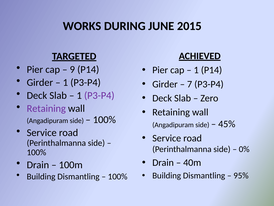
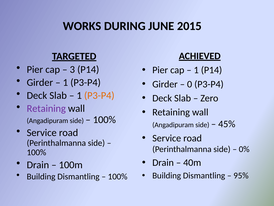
9: 9 -> 3
7: 7 -> 0
P3-P4 at (99, 95) colour: purple -> orange
